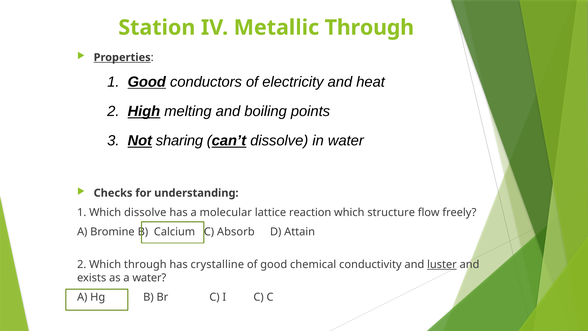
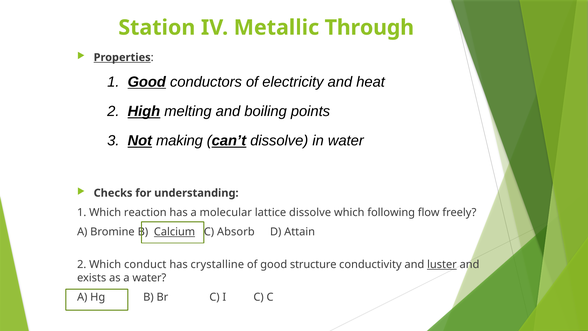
sharing: sharing -> making
Which dissolve: dissolve -> reaction
lattice reaction: reaction -> dissolve
structure: structure -> following
Calcium underline: none -> present
Which through: through -> conduct
chemical: chemical -> structure
